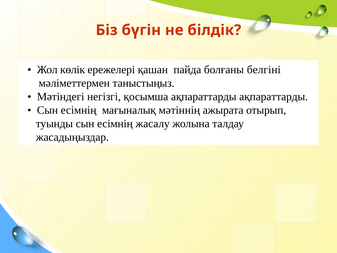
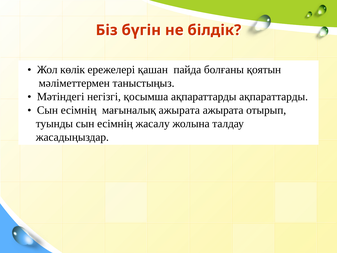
белгіні: белгіні -> қоятын
мағыналық мәтіннің: мәтіннің -> ажырата
